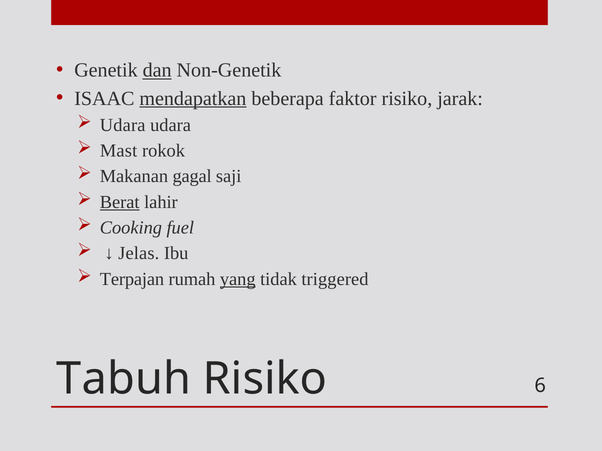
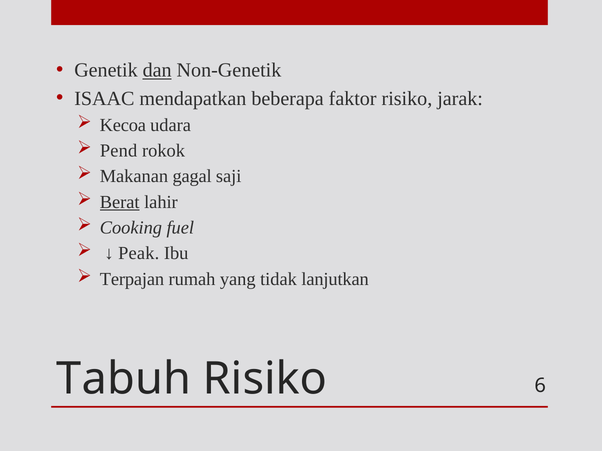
mendapatkan underline: present -> none
Udara at (123, 125): Udara -> Kecoa
Mast: Mast -> Pend
Jelas: Jelas -> Peak
yang underline: present -> none
triggered: triggered -> lanjutkan
